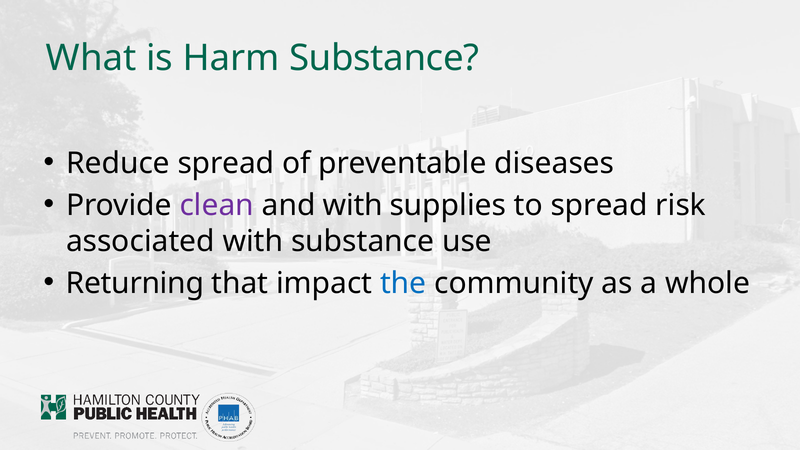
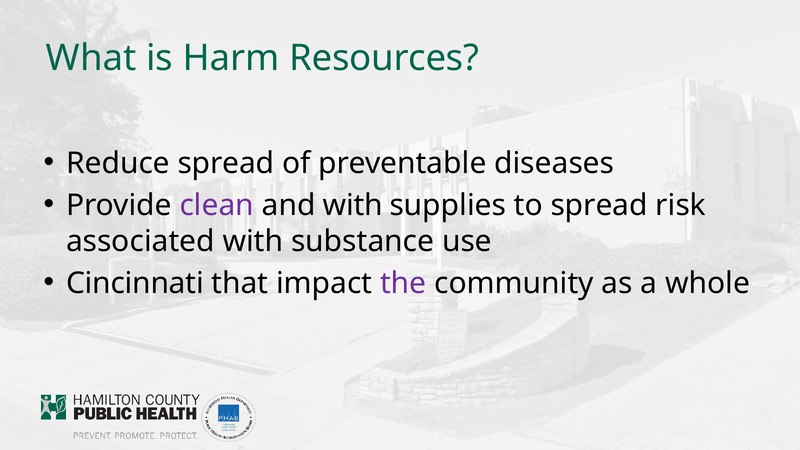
Harm Substance: Substance -> Resources
Returning: Returning -> Cincinnati
the colour: blue -> purple
